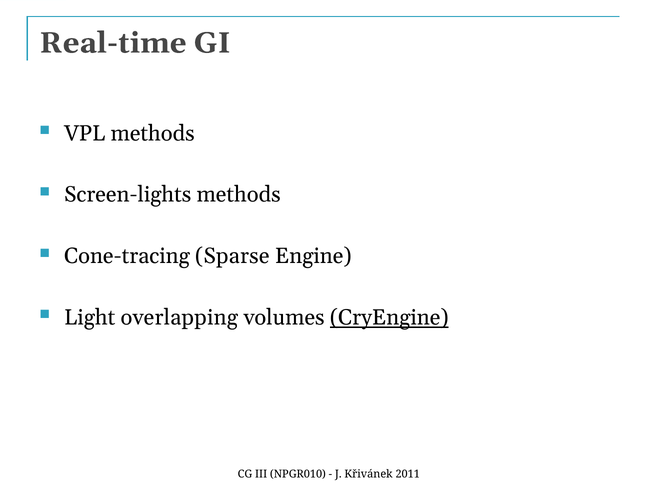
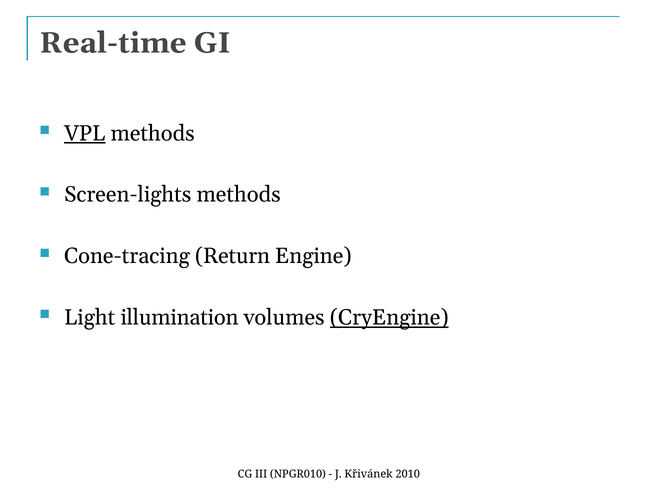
VPL underline: none -> present
Sparse: Sparse -> Return
overlapping: overlapping -> illumination
2011: 2011 -> 2010
